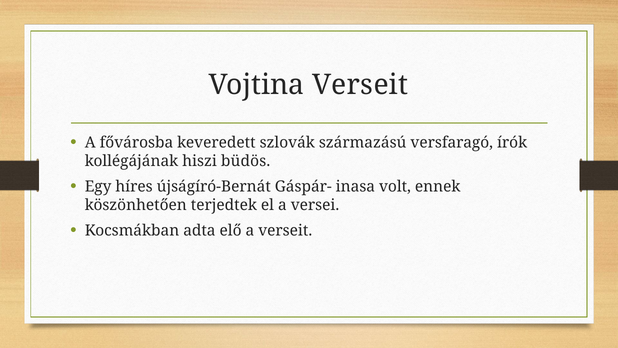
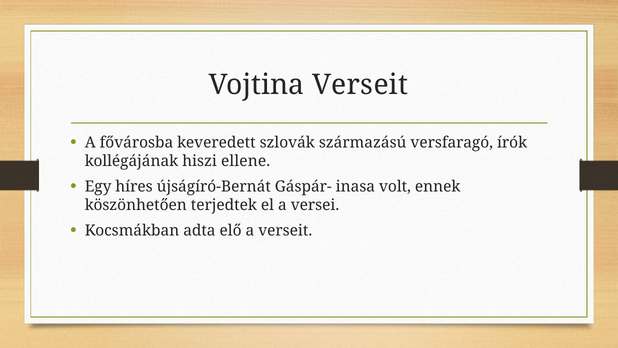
büdös: büdös -> ellene
